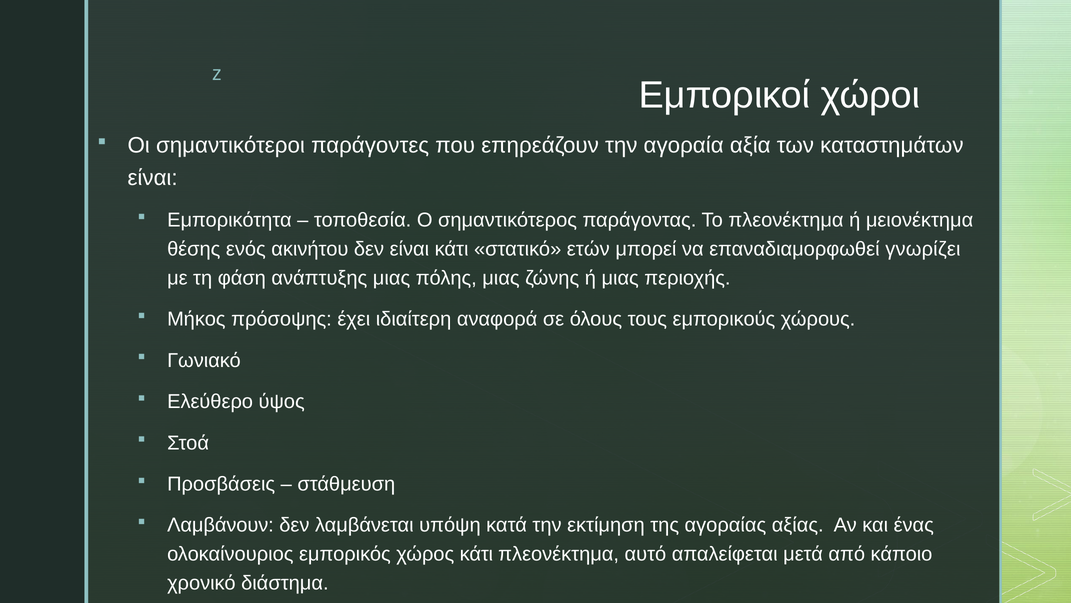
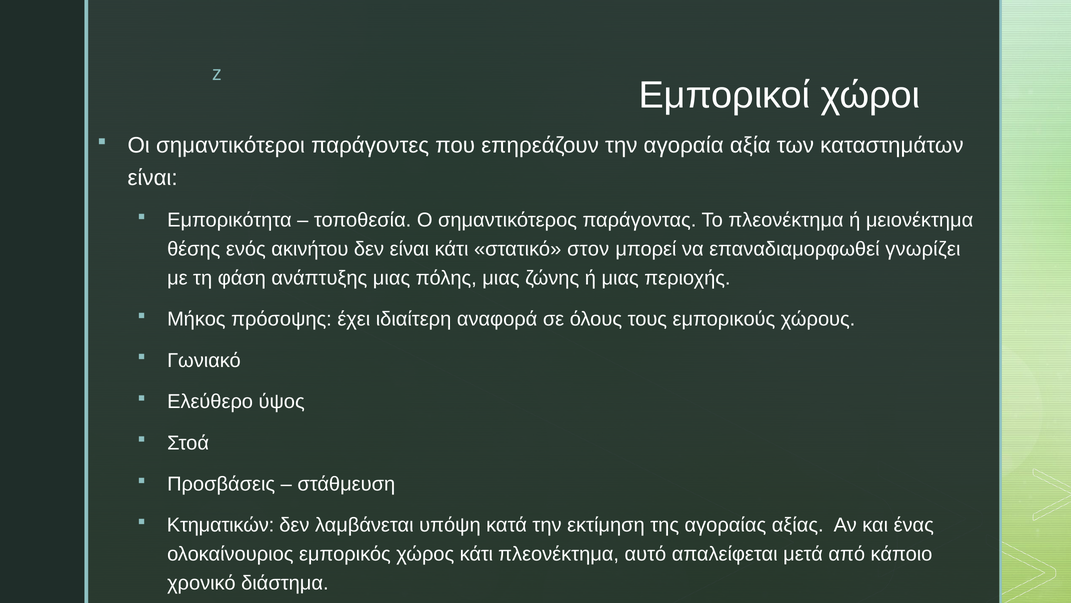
ετών: ετών -> στον
Λαμβάνουν: Λαμβάνουν -> Κτηματικών
